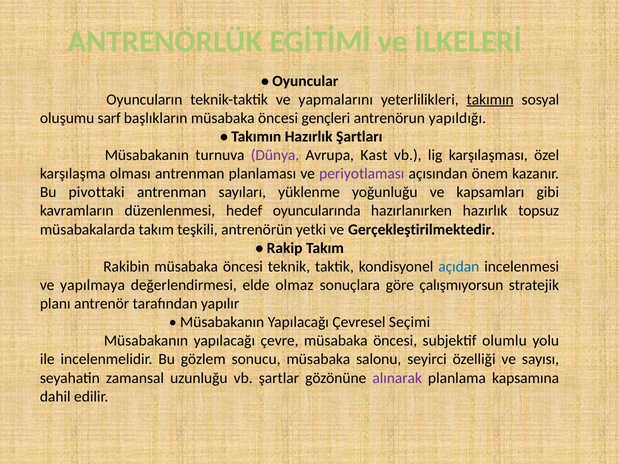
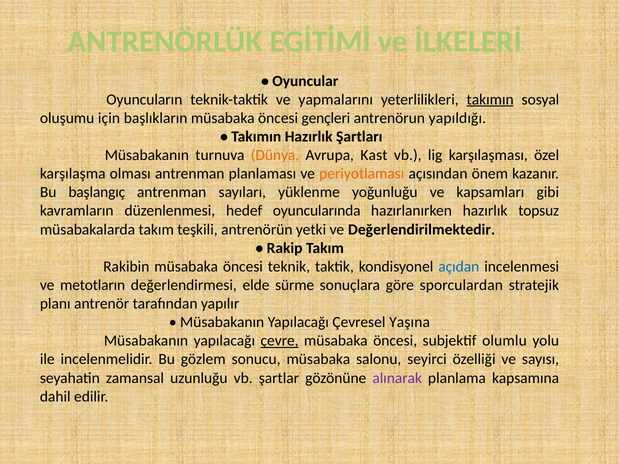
sarf: sarf -> için
Dünya colour: purple -> orange
periyotlaması colour: purple -> orange
pivottaki: pivottaki -> başlangıç
Gerçekleştirilmektedir: Gerçekleştirilmektedir -> Değerlendirilmektedir
yapılmaya: yapılmaya -> metotların
olmaz: olmaz -> sürme
çalışmıyorsun: çalışmıyorsun -> sporculardan
Seçimi: Seçimi -> Yaşına
çevre underline: none -> present
